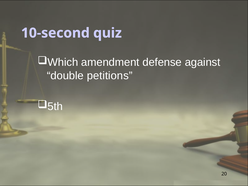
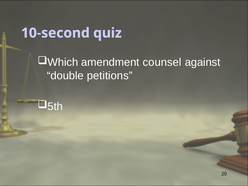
defense: defense -> counsel
